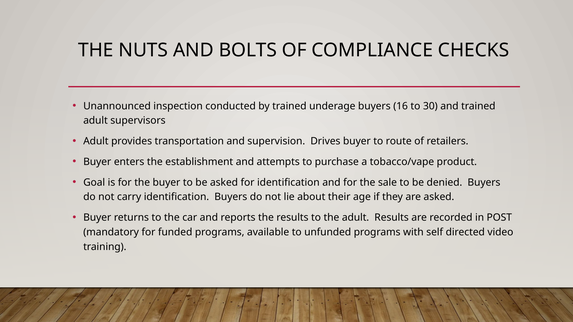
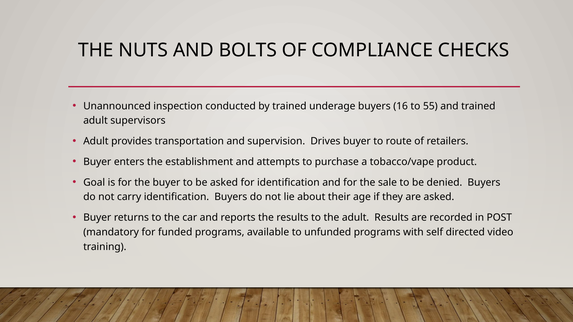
30: 30 -> 55
